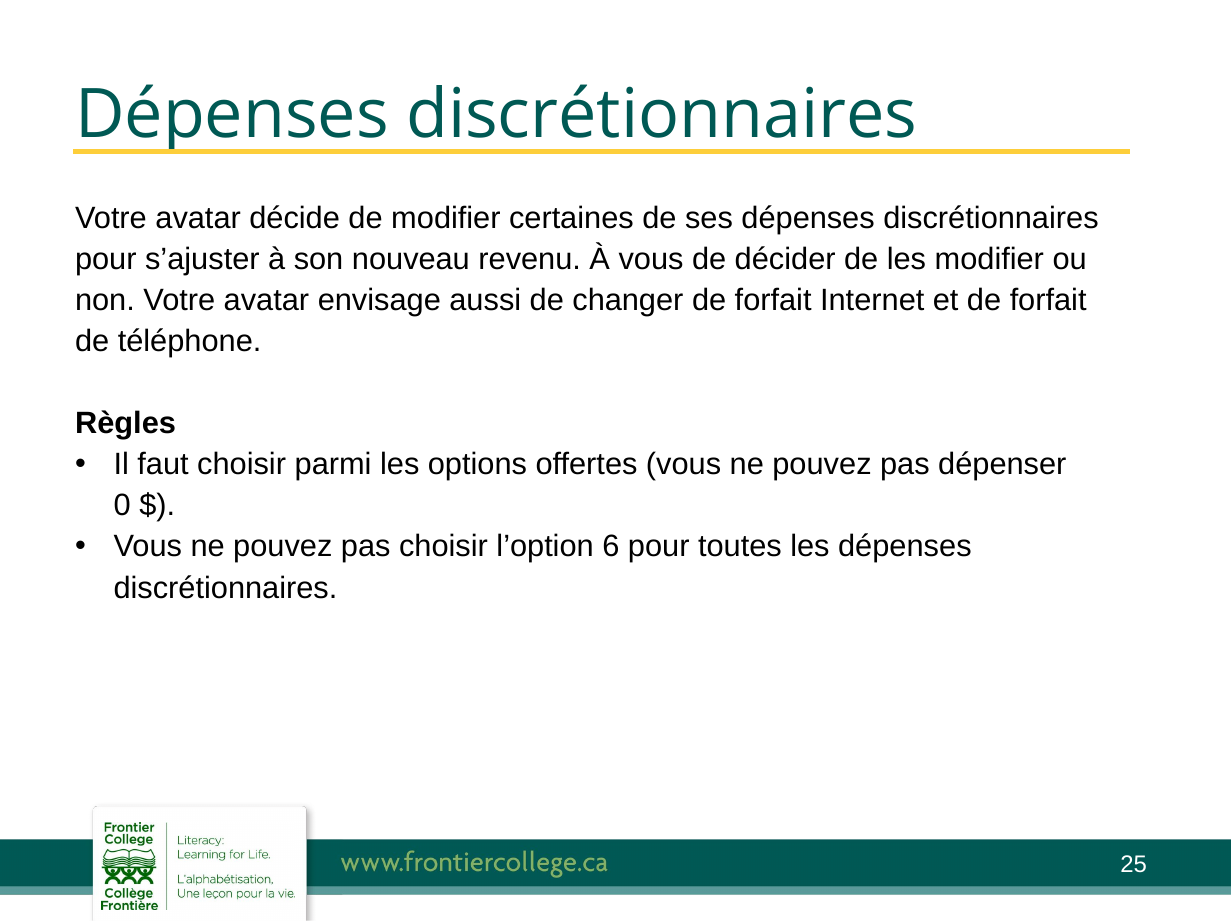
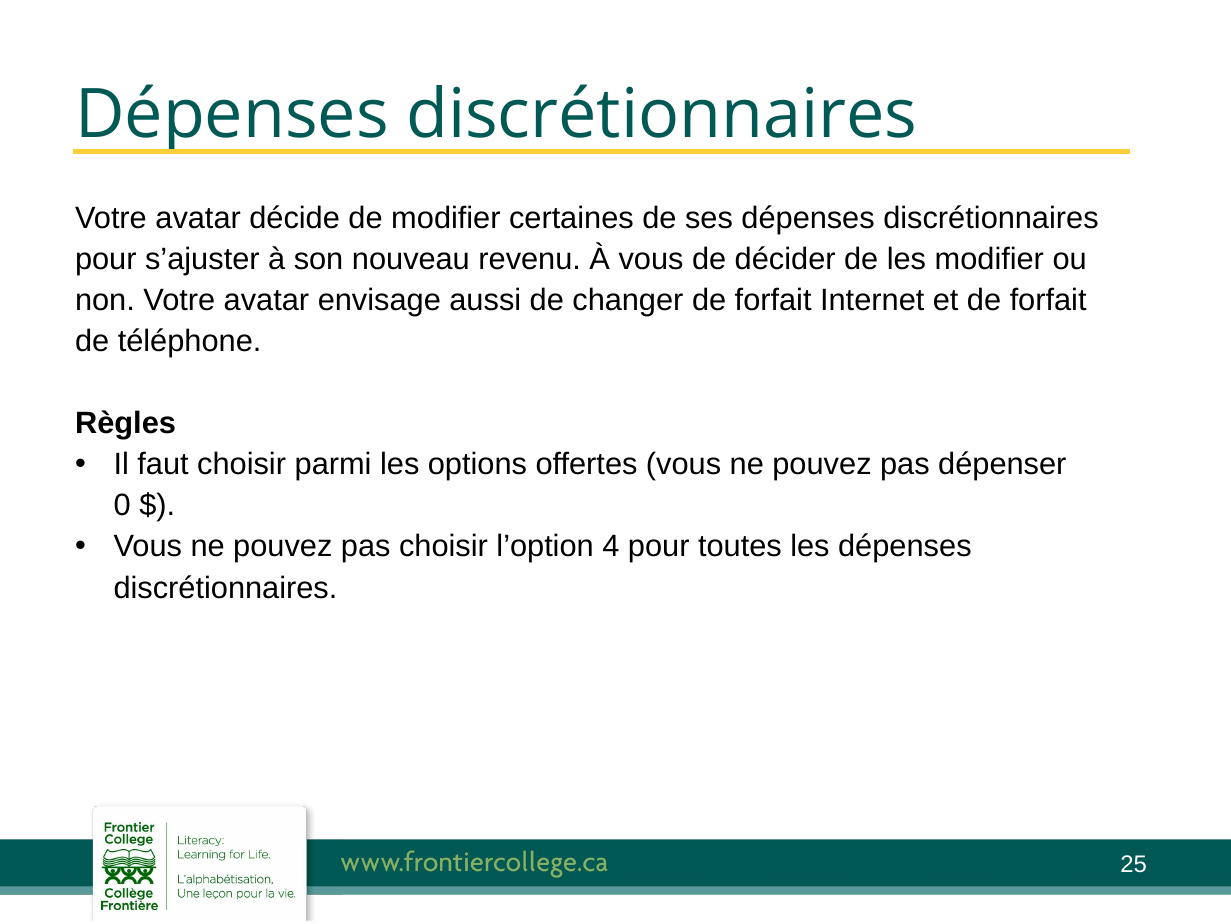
6: 6 -> 4
